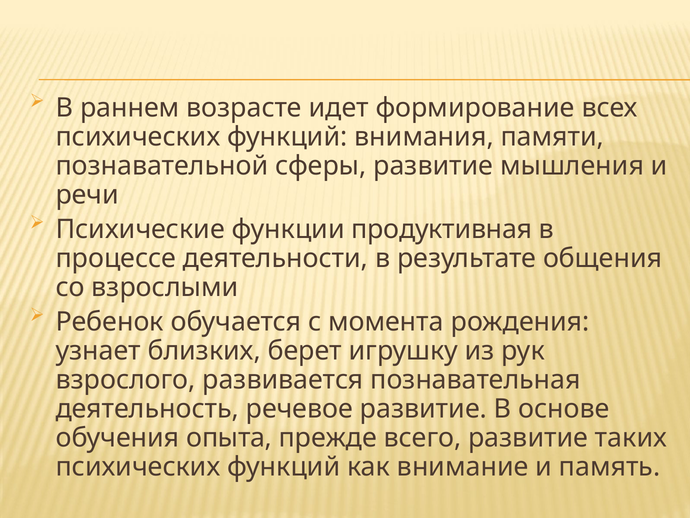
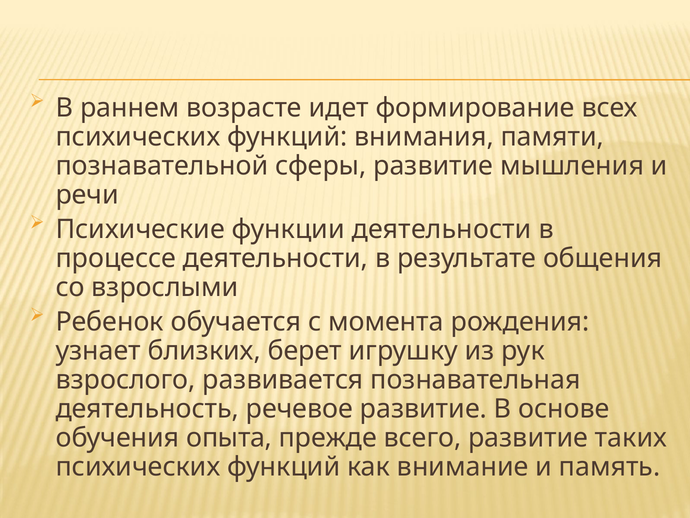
функции продуктивная: продуктивная -> деятельности
